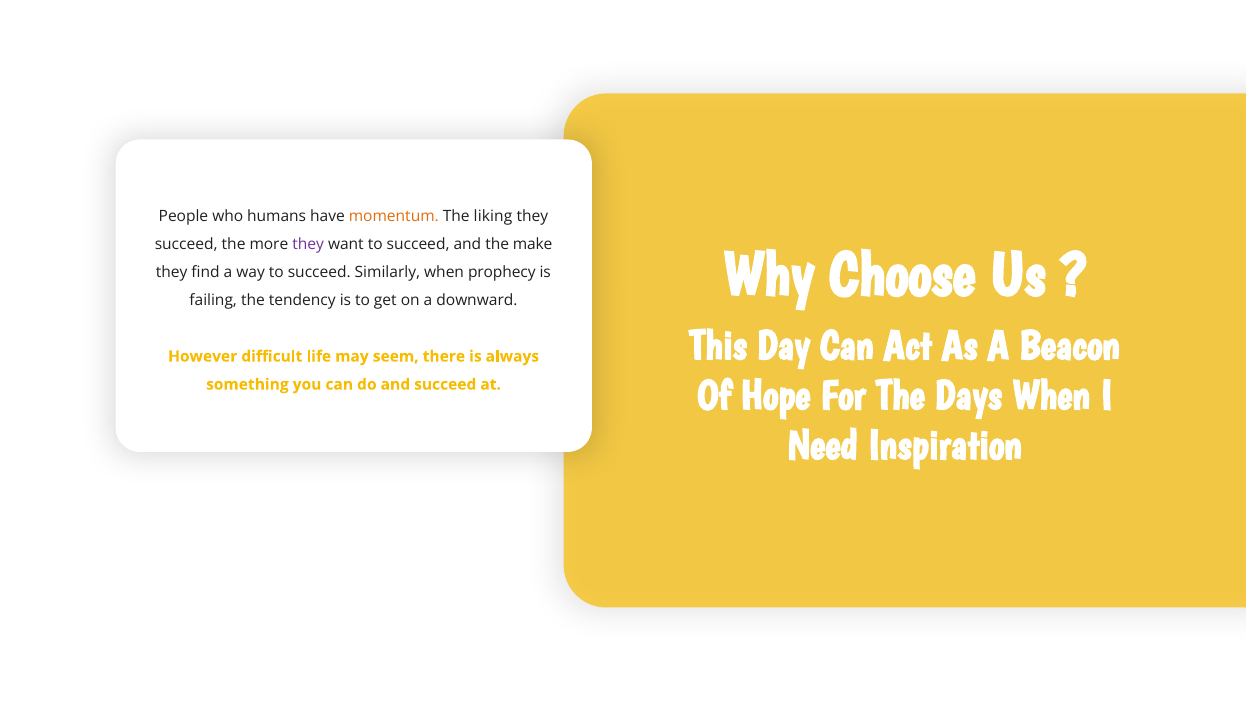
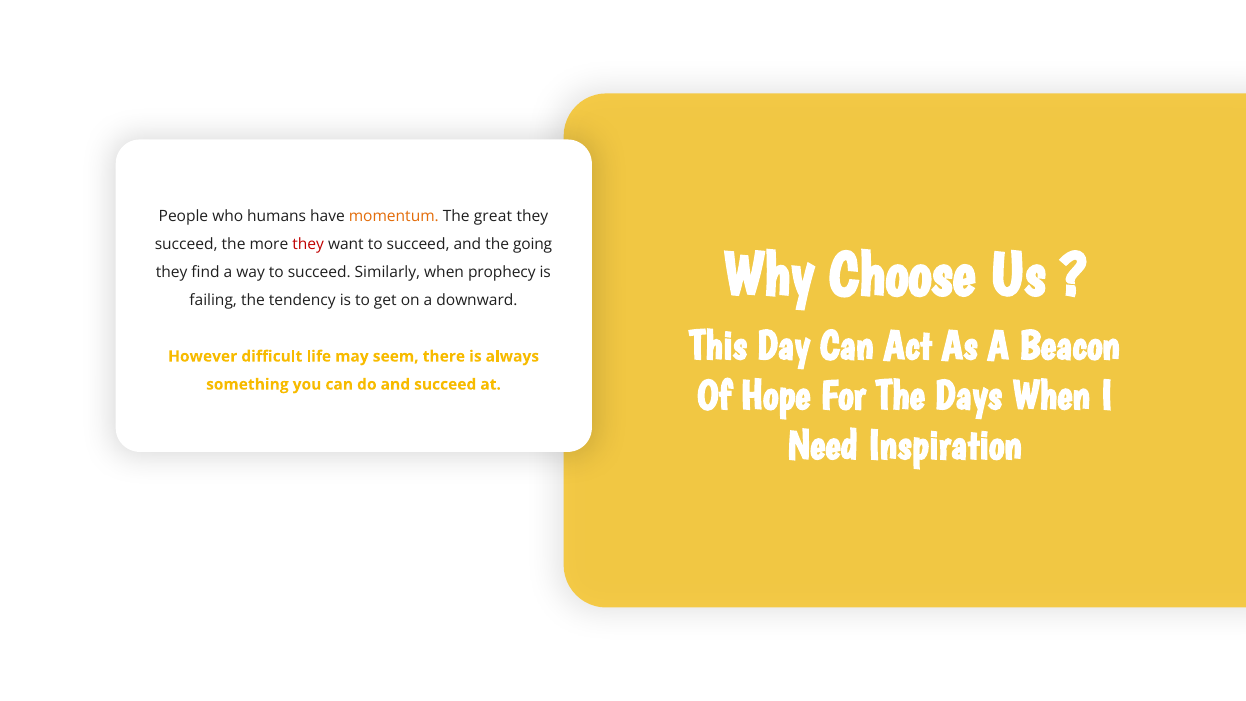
liking: liking -> great
they at (308, 244) colour: purple -> red
make: make -> going
